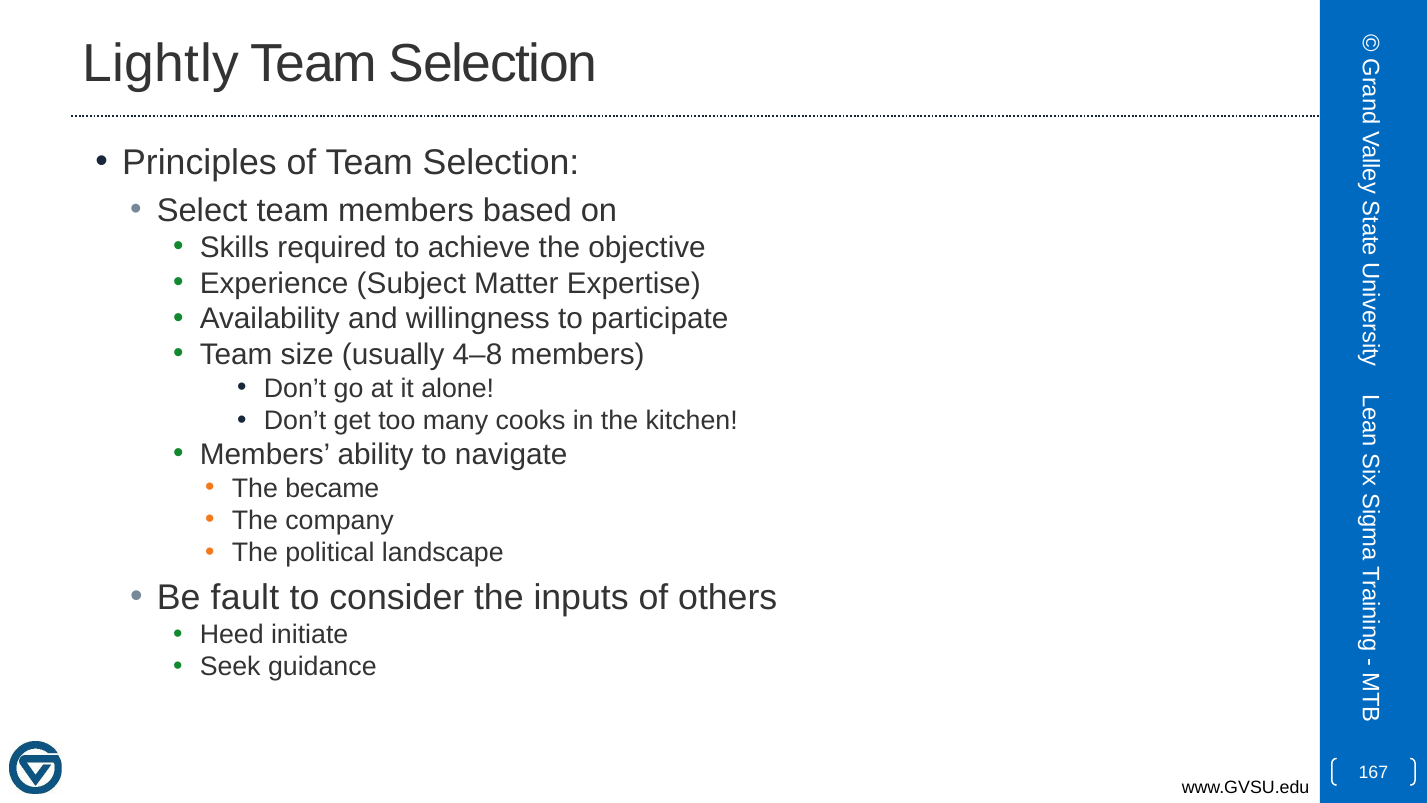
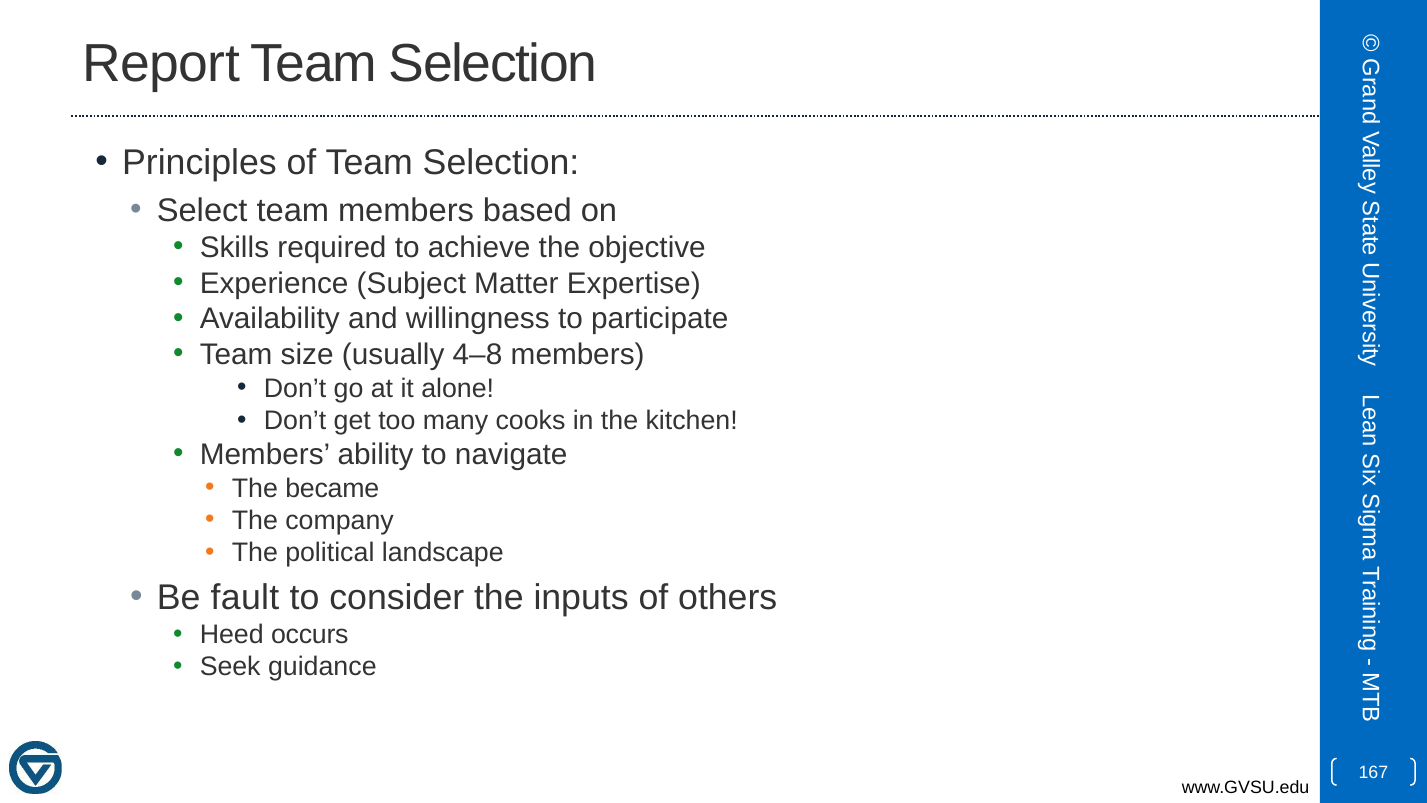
Lightly: Lightly -> Report
initiate: initiate -> occurs
